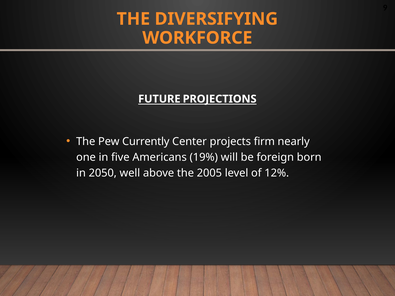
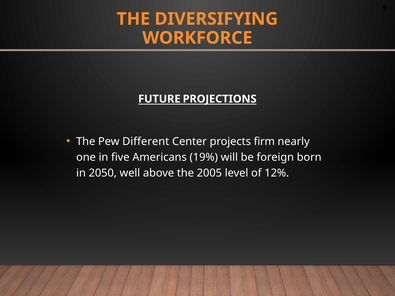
Currently: Currently -> Different
